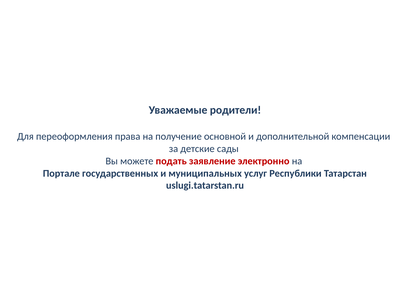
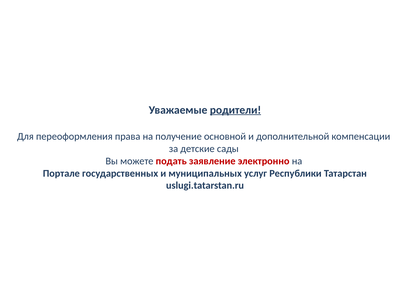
родители underline: none -> present
